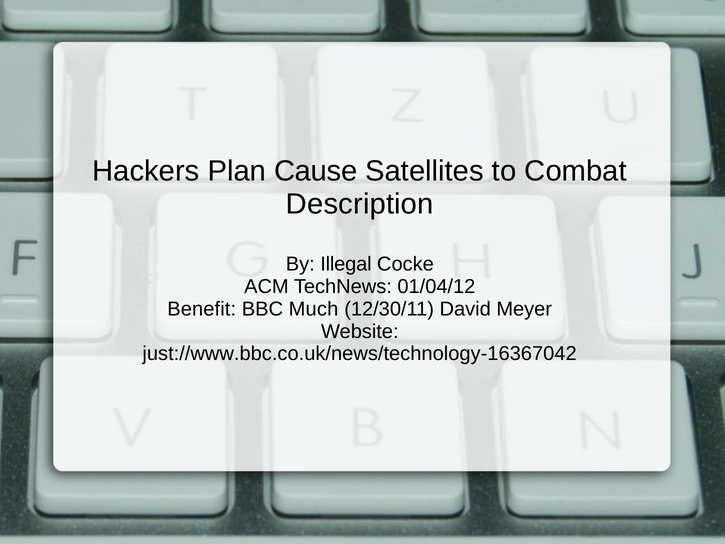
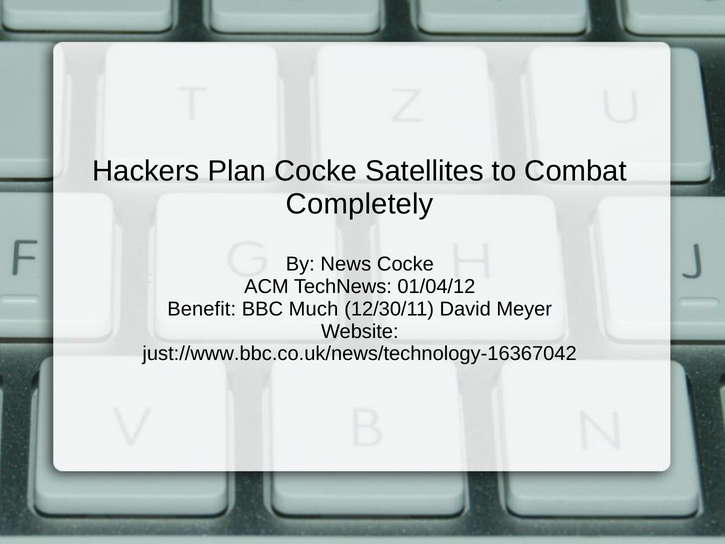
Plan Cause: Cause -> Cocke
Description: Description -> Completely
Illegal: Illegal -> News
